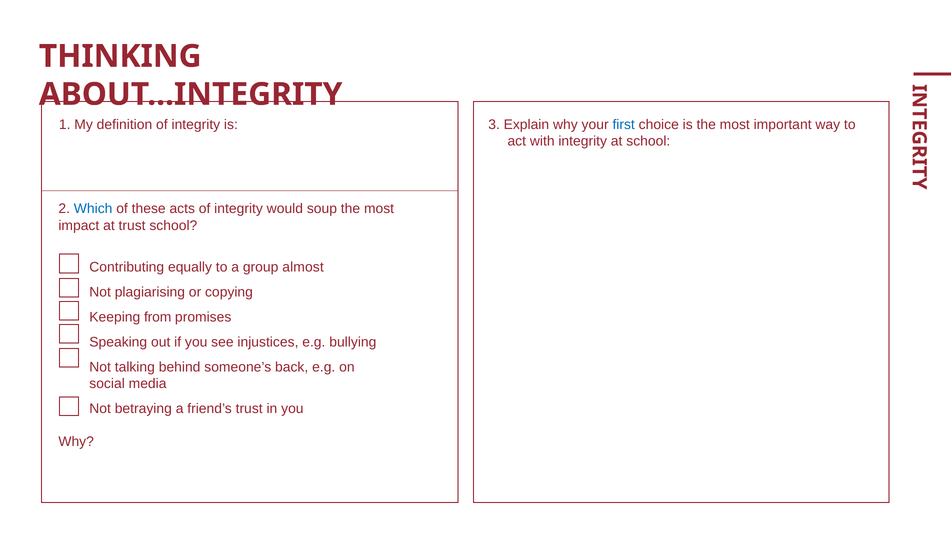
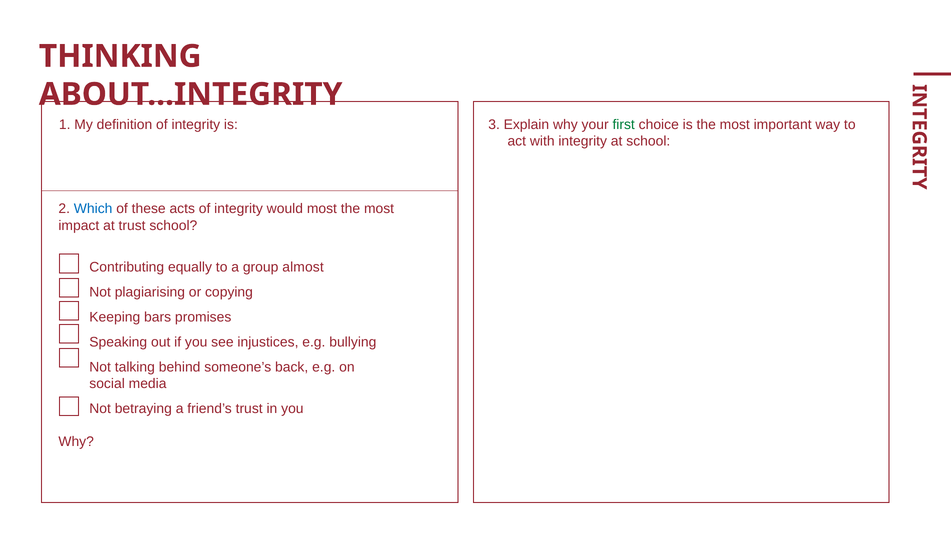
first colour: blue -> green
would soup: soup -> most
from: from -> bars
